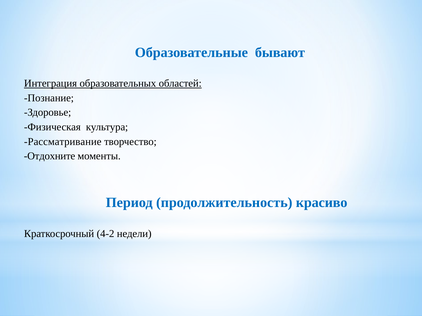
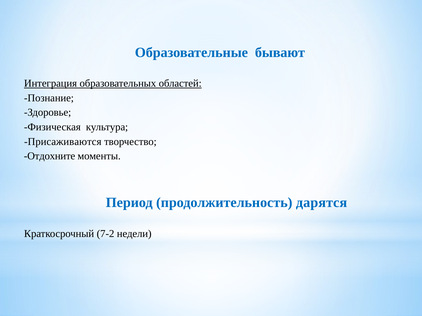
Рассматривание: Рассматривание -> Присаживаются
красиво: красиво -> дарятся
4-2: 4-2 -> 7-2
